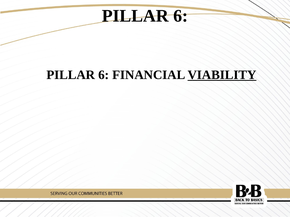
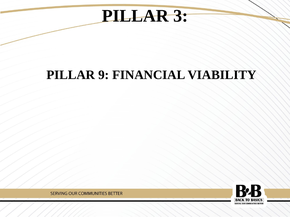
6 at (181, 16): 6 -> 3
6 at (104, 75): 6 -> 9
VIABILITY underline: present -> none
